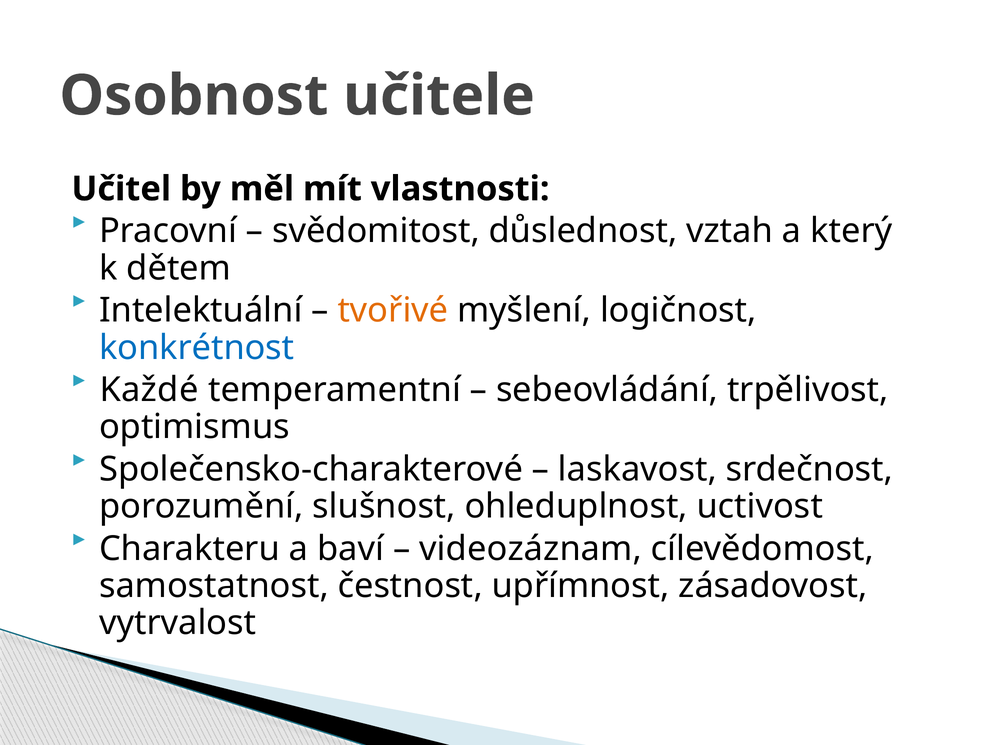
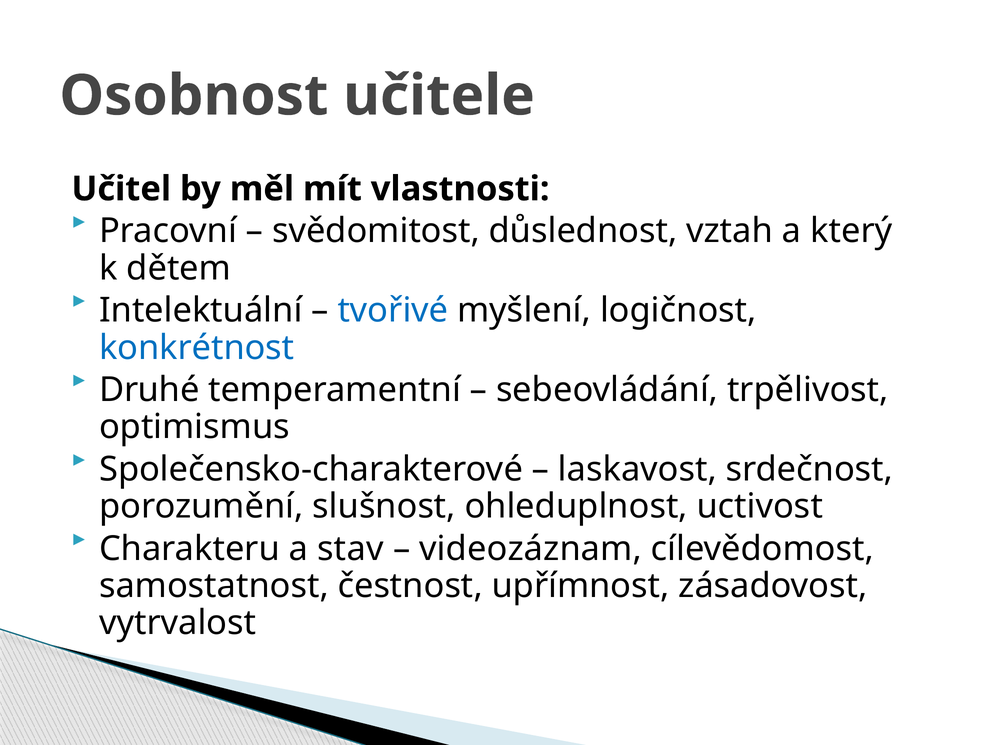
tvořivé colour: orange -> blue
Každé: Každé -> Druhé
baví: baví -> stav
